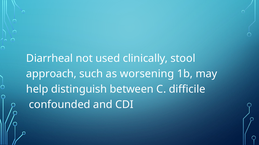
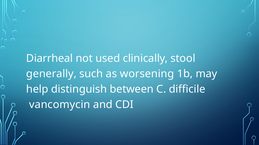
approach: approach -> generally
confounded: confounded -> vancomycin
